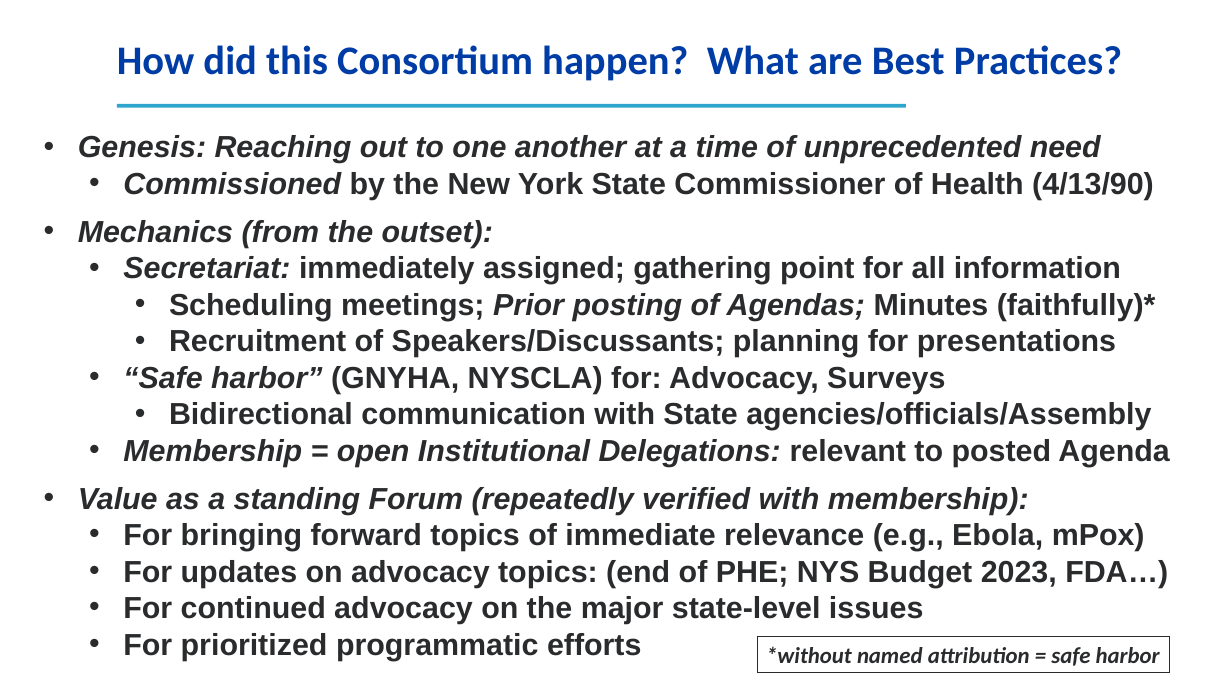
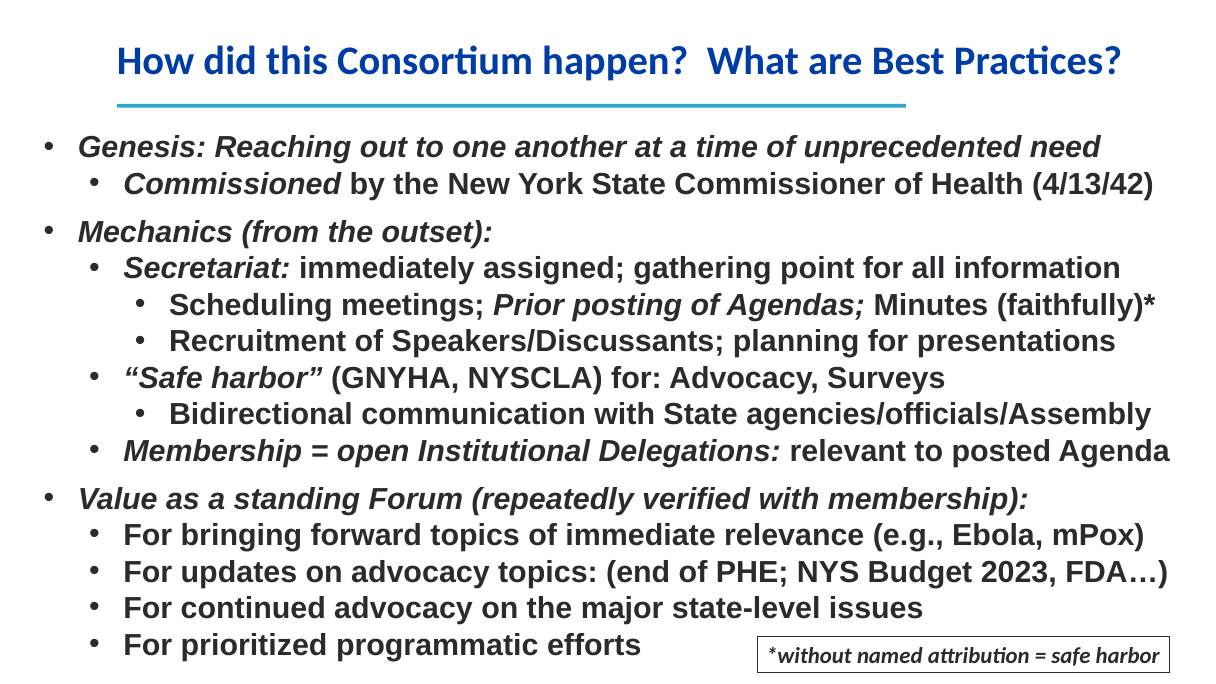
4/13/90: 4/13/90 -> 4/13/42
